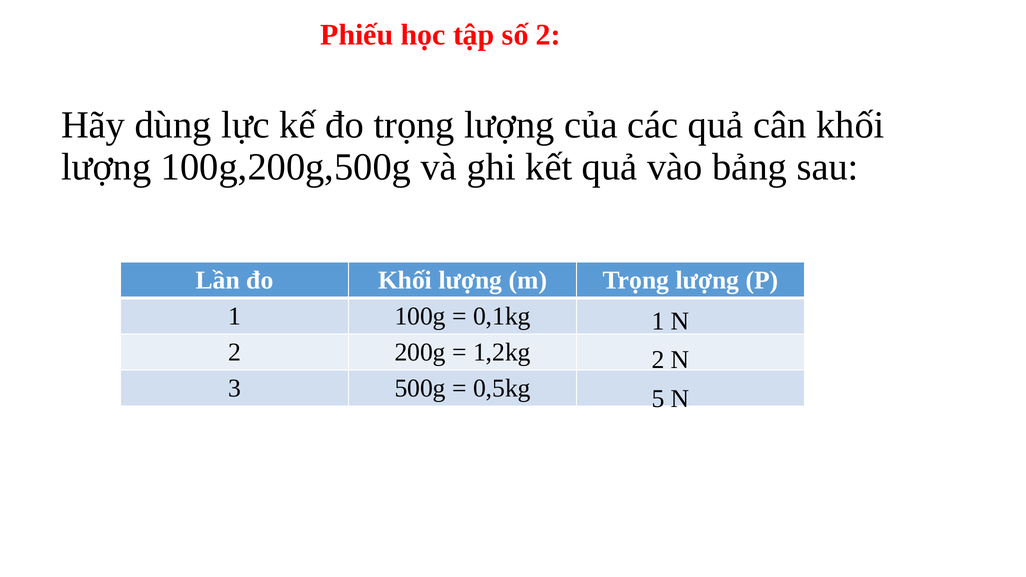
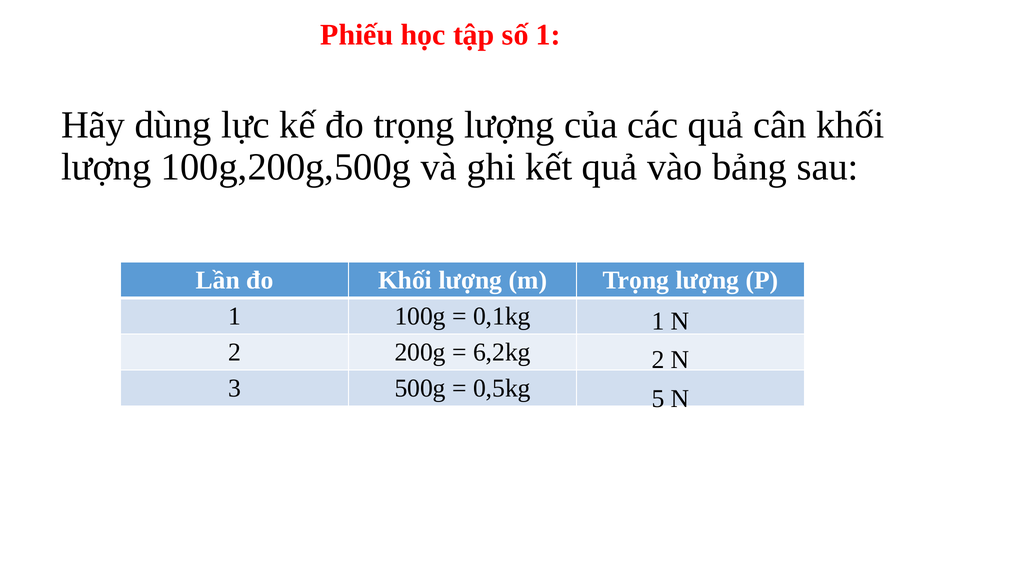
số 2: 2 -> 1
1,2kg: 1,2kg -> 6,2kg
